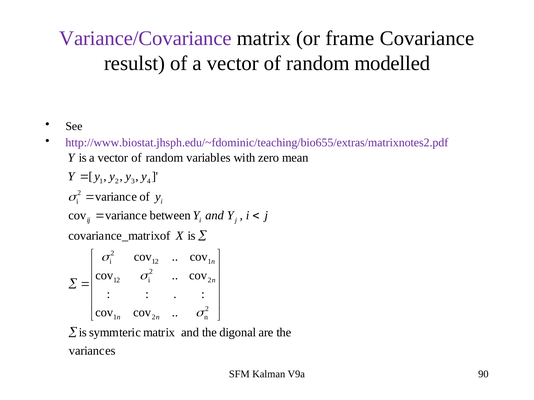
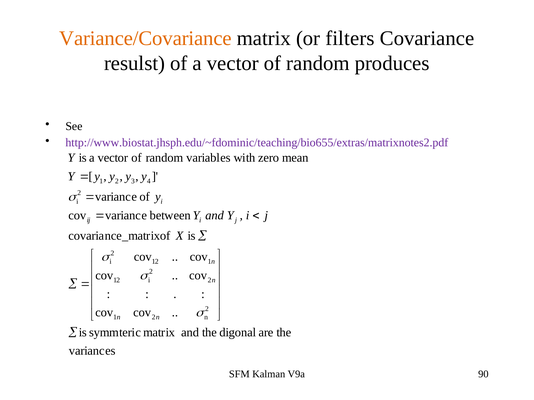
Variance/Covariance colour: purple -> orange
frame: frame -> filters
modelled: modelled -> produces
